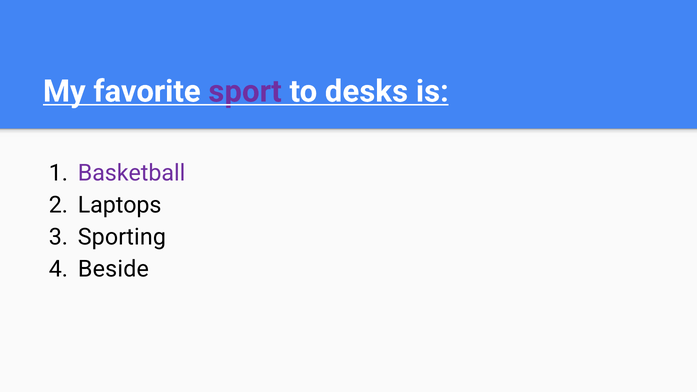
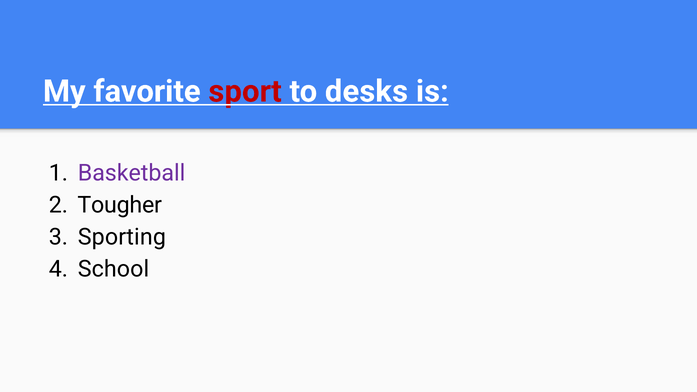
sport colour: purple -> red
Laptops: Laptops -> Tougher
Beside: Beside -> School
